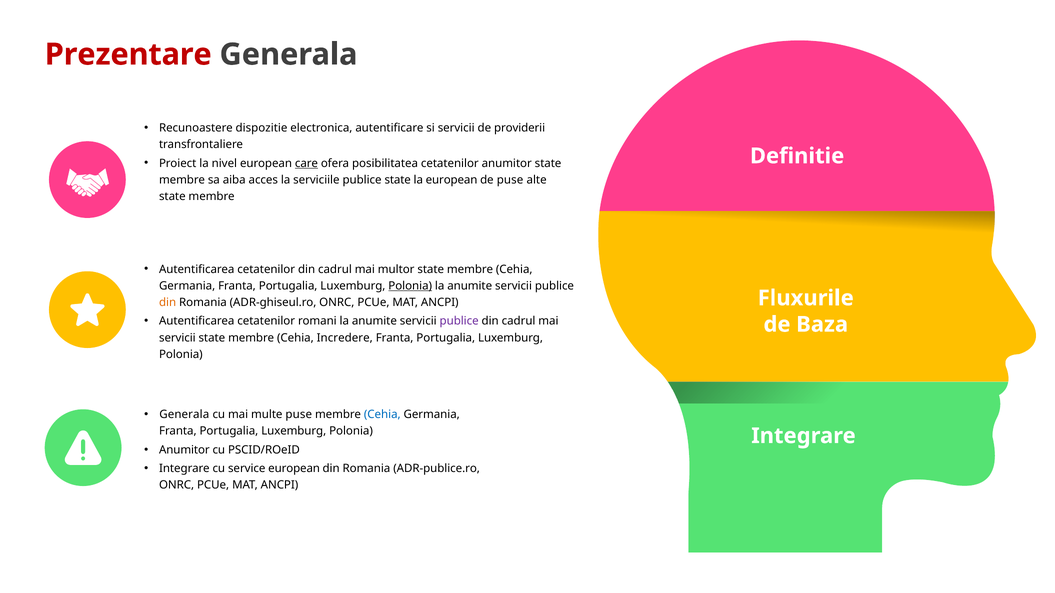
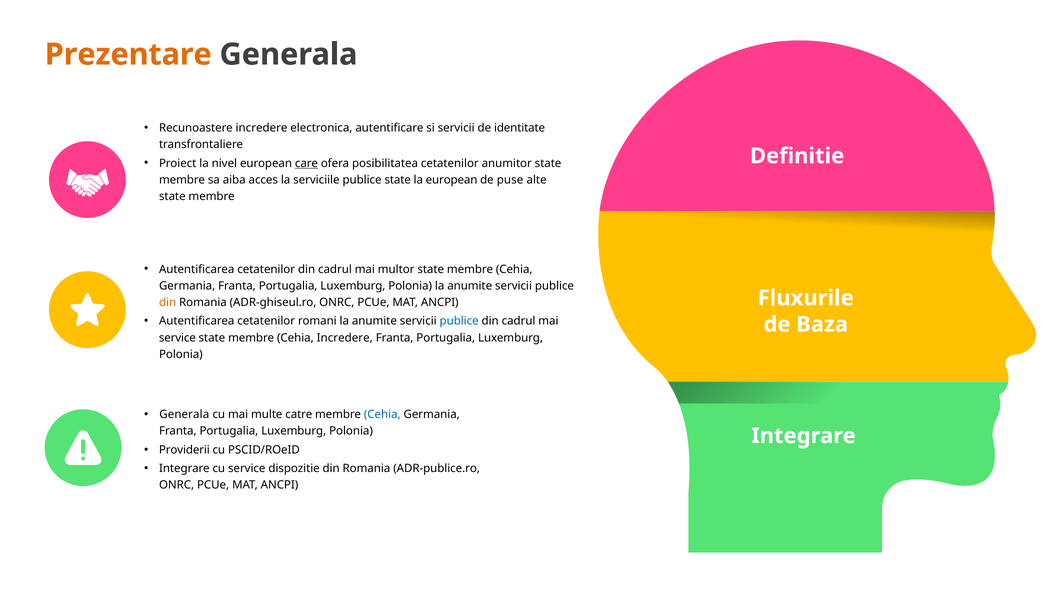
Prezentare colour: red -> orange
Recunoastere dispozitie: dispozitie -> incredere
providerii: providerii -> identitate
Polonia at (410, 286) underline: present -> none
publice at (459, 321) colour: purple -> blue
servicii at (177, 338): servicii -> service
multe puse: puse -> catre
Anumitor at (184, 450): Anumitor -> Providerii
service european: european -> dispozitie
